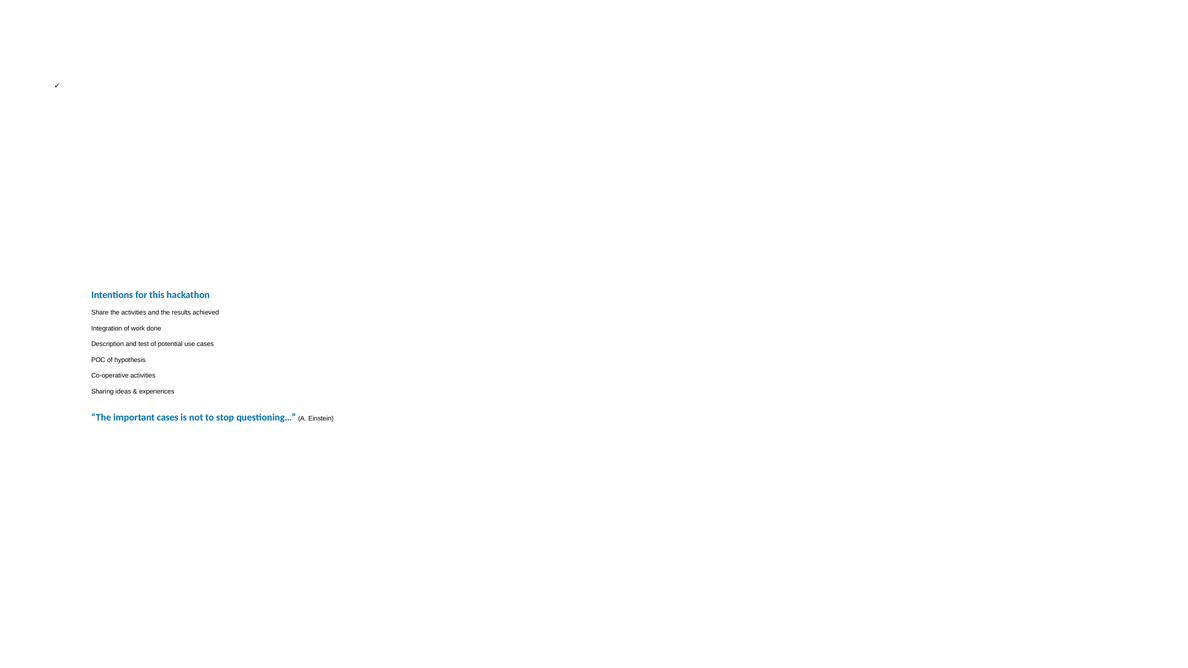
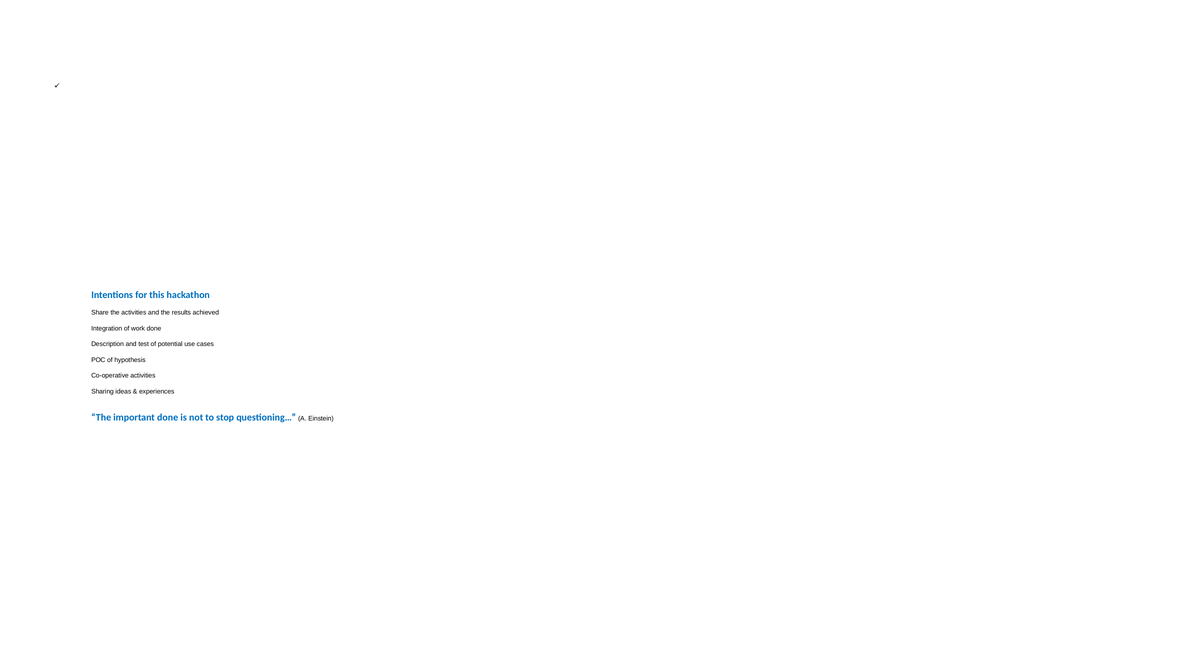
important cases: cases -> done
